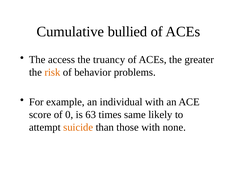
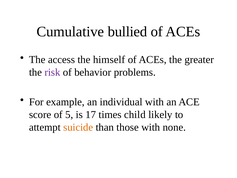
truancy: truancy -> himself
risk colour: orange -> purple
0: 0 -> 5
63: 63 -> 17
same: same -> child
